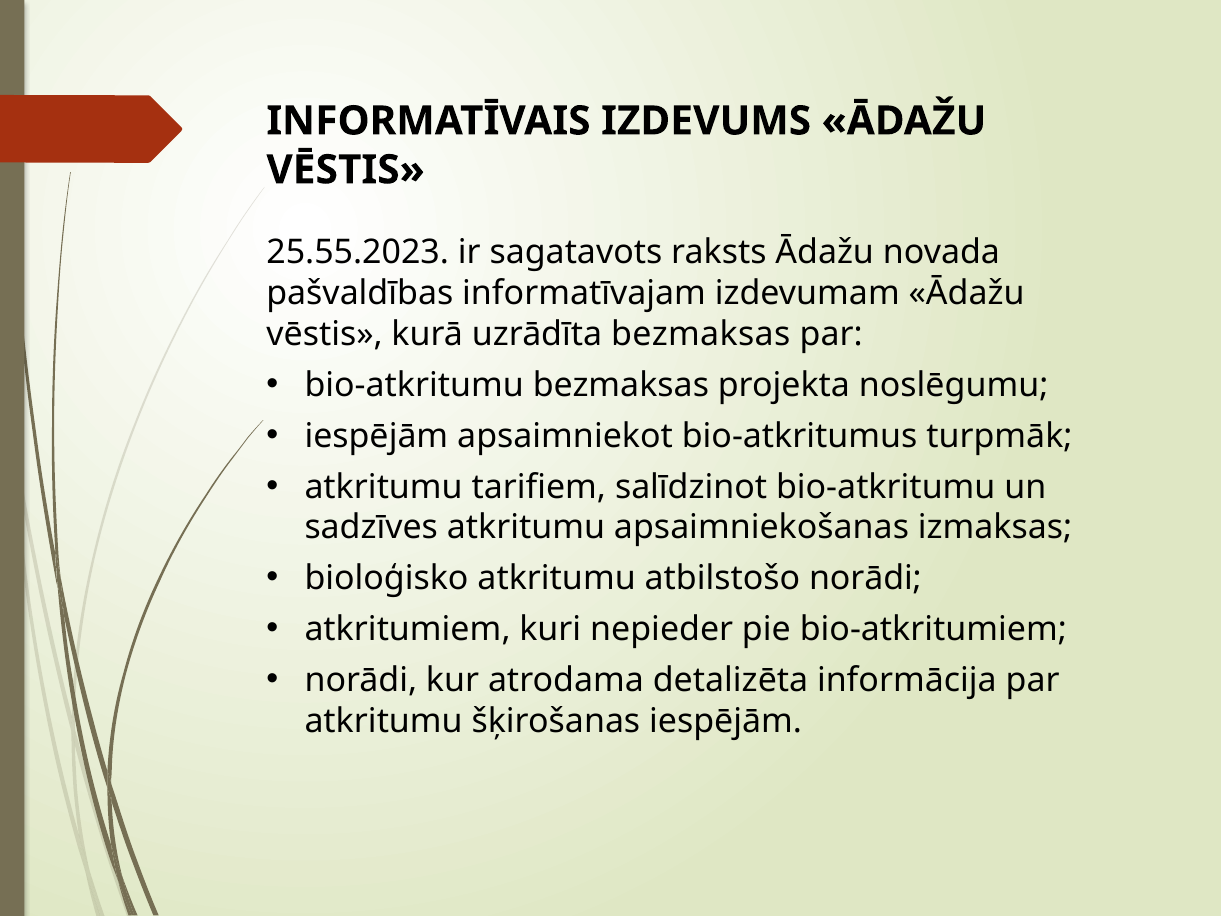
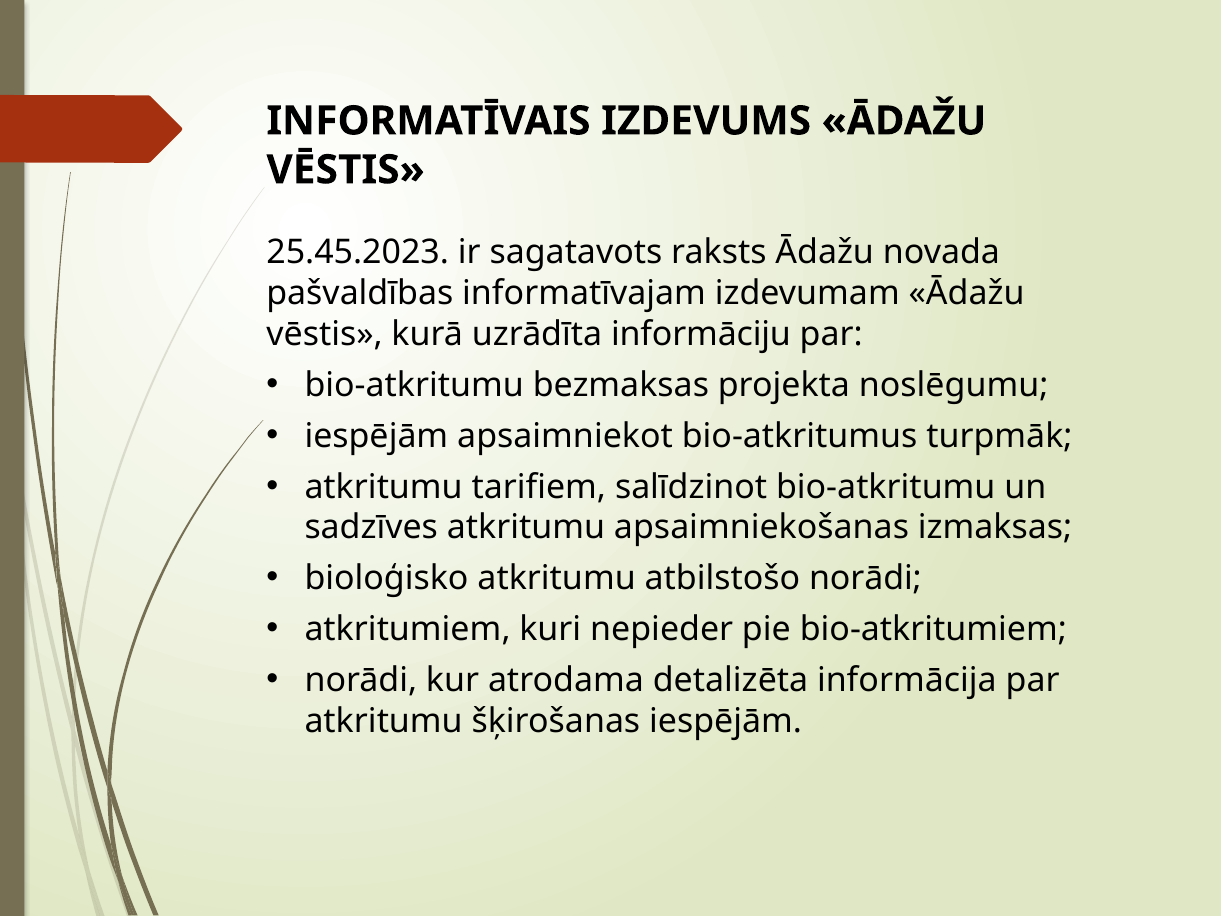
25.55.2023: 25.55.2023 -> 25.45.2023
uzrādīta bezmaksas: bezmaksas -> informāciju
